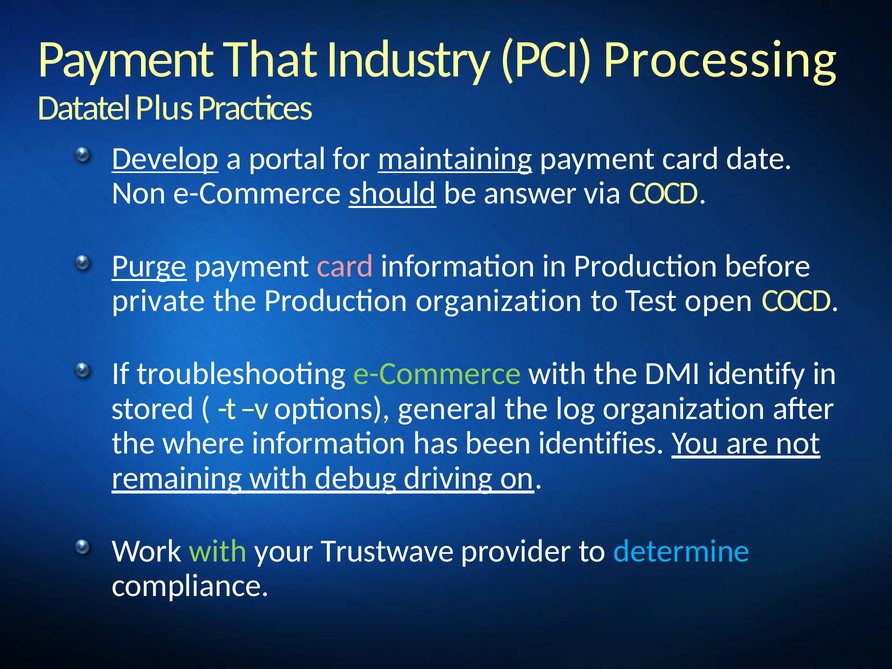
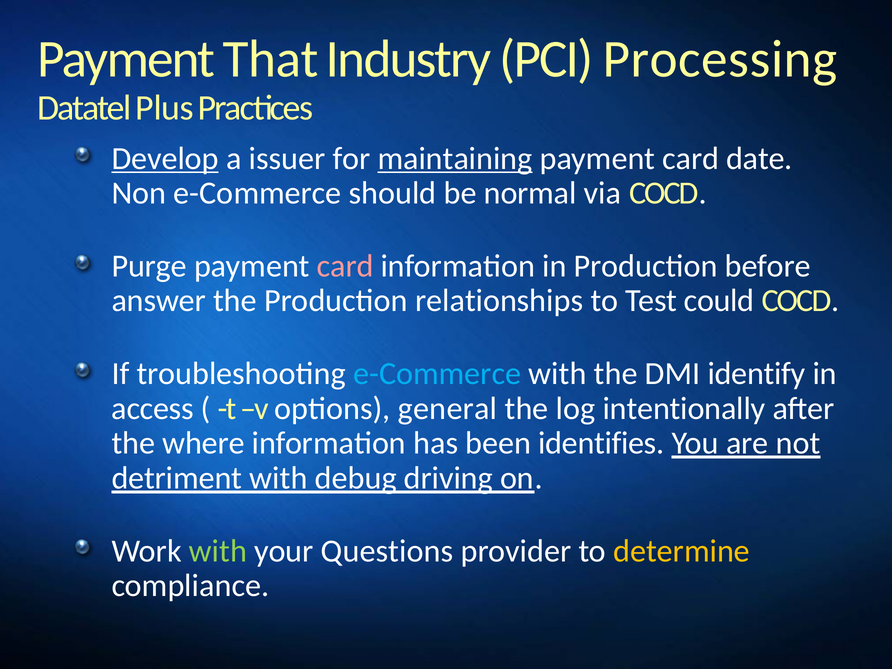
portal: portal -> issuer
should underline: present -> none
answer: answer -> normal
Purge underline: present -> none
private: private -> answer
Production organization: organization -> relationships
open: open -> could
e-Commerce at (437, 374) colour: light green -> light blue
stored: stored -> access
log organization: organization -> intentionally
remaining: remaining -> detriment
Trustwave: Trustwave -> Questions
determine colour: light blue -> yellow
